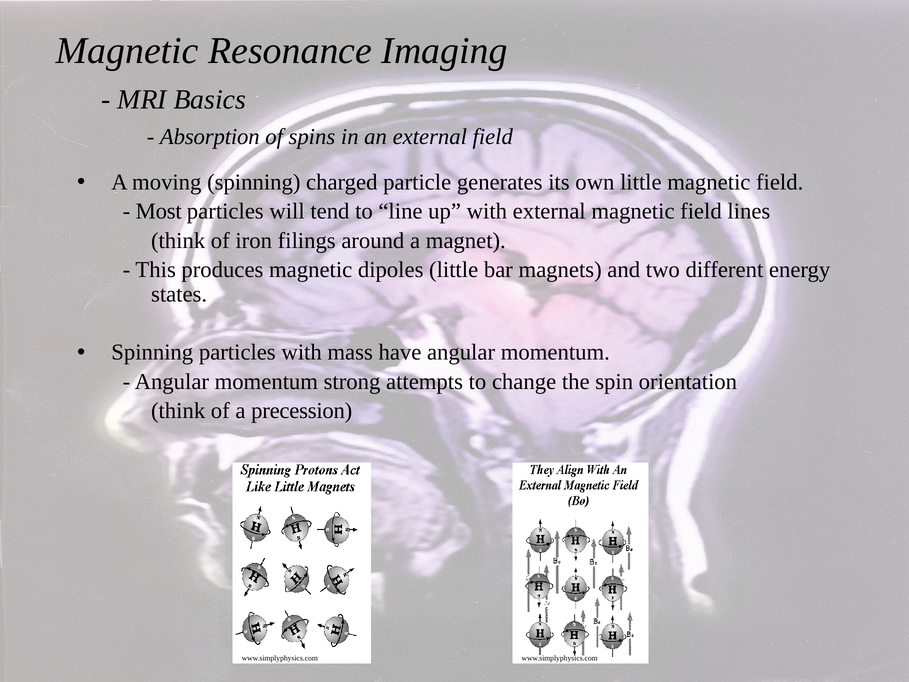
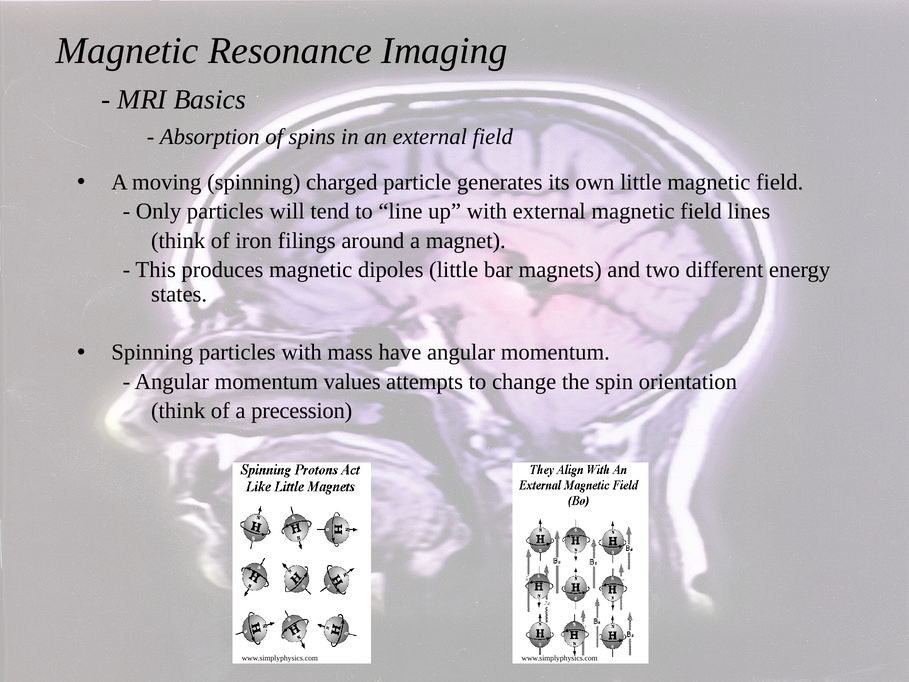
Most: Most -> Only
strong: strong -> values
